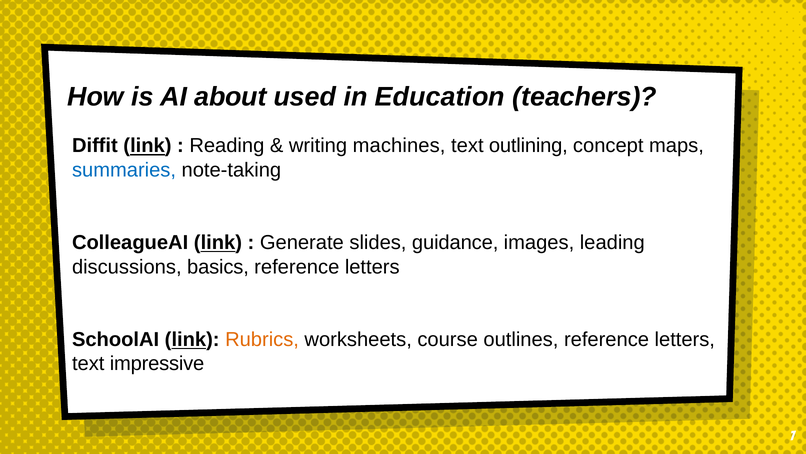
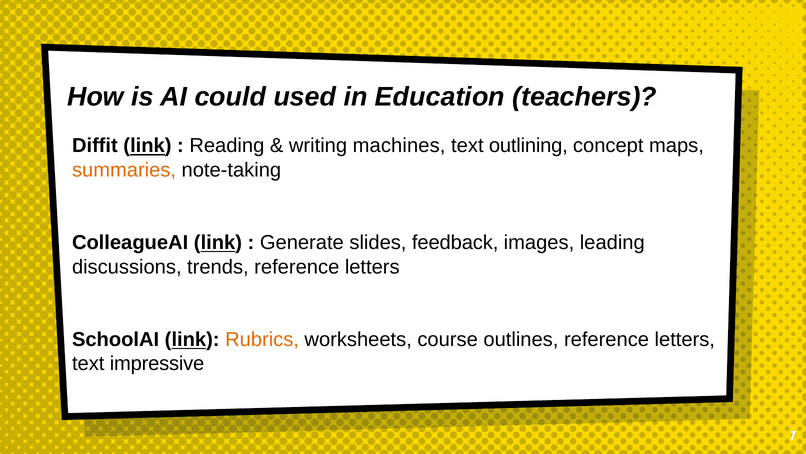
about: about -> could
summaries colour: blue -> orange
guidance: guidance -> feedback
basics: basics -> trends
